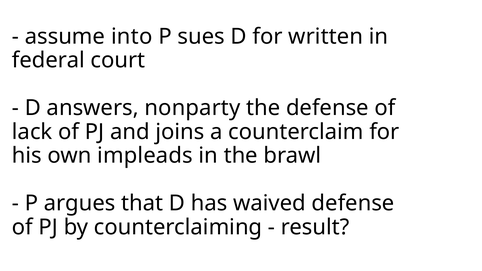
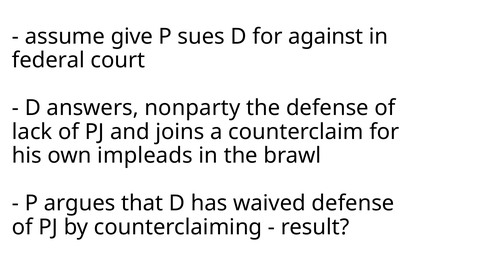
into: into -> give
written: written -> against
